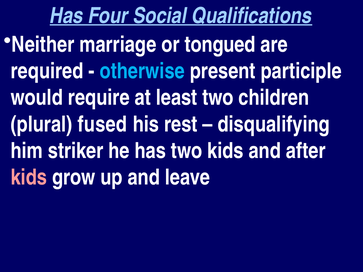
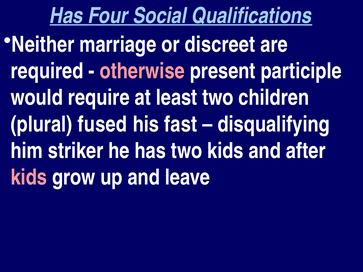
tongued: tongued -> discreet
otherwise colour: light blue -> pink
rest: rest -> fast
